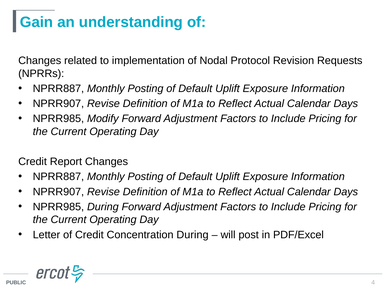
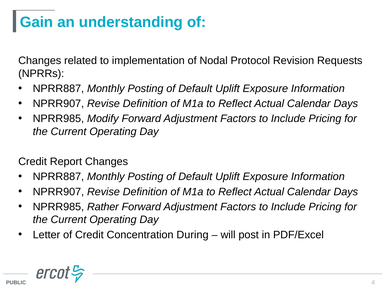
NPRR985 During: During -> Rather
